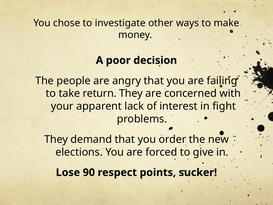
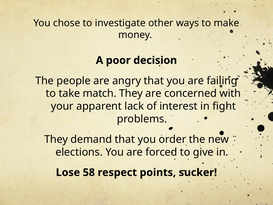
return: return -> match
90: 90 -> 58
